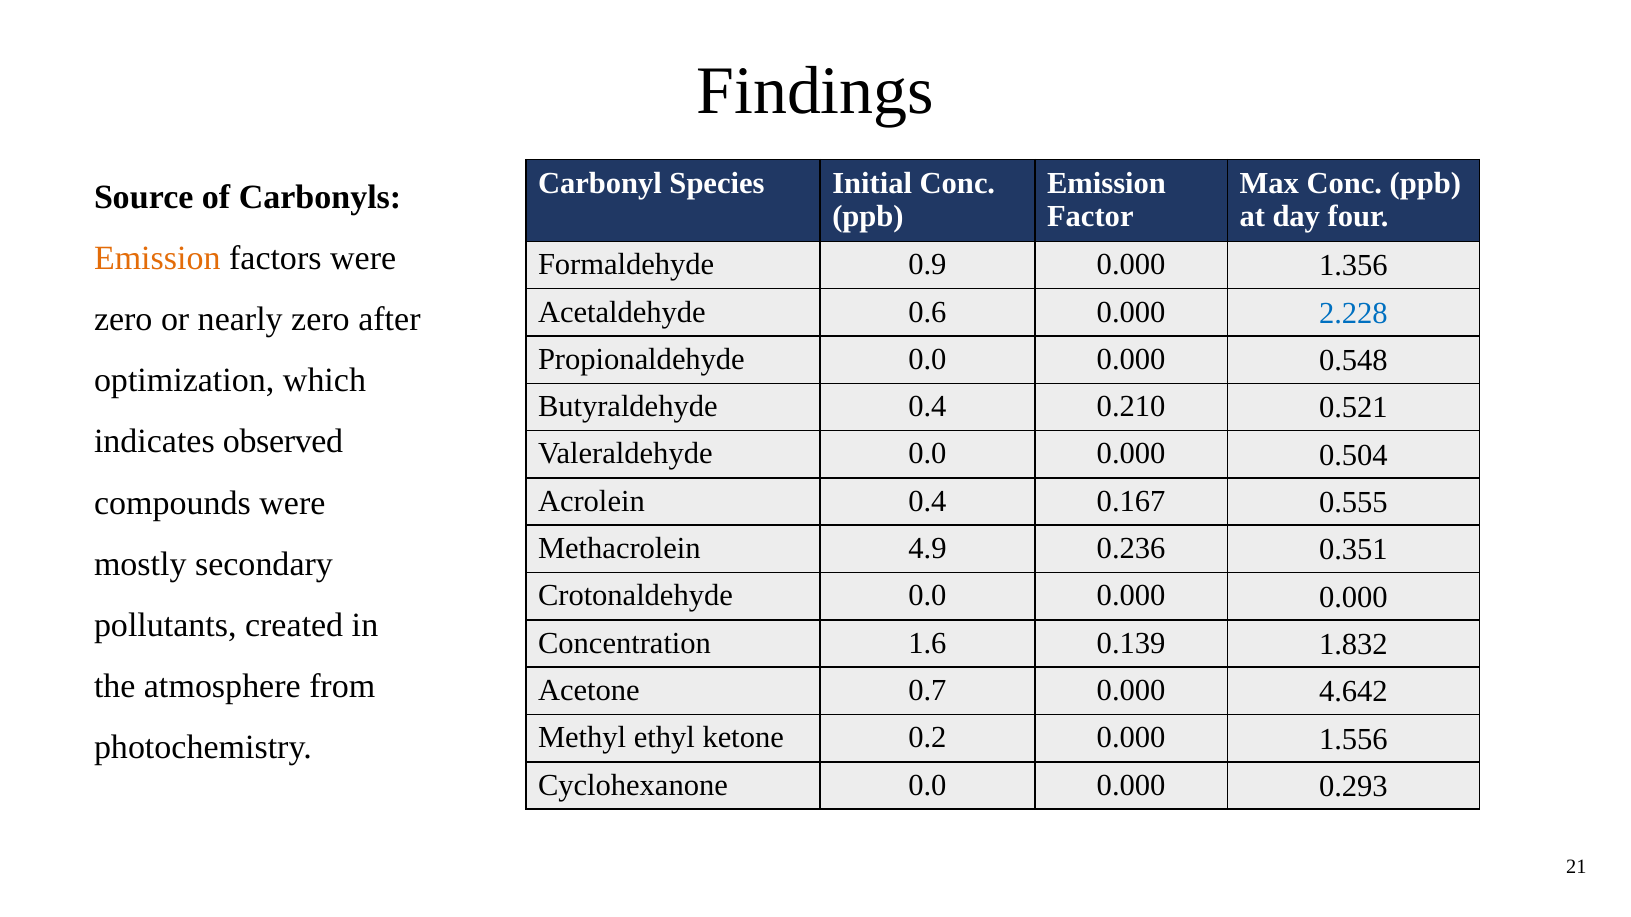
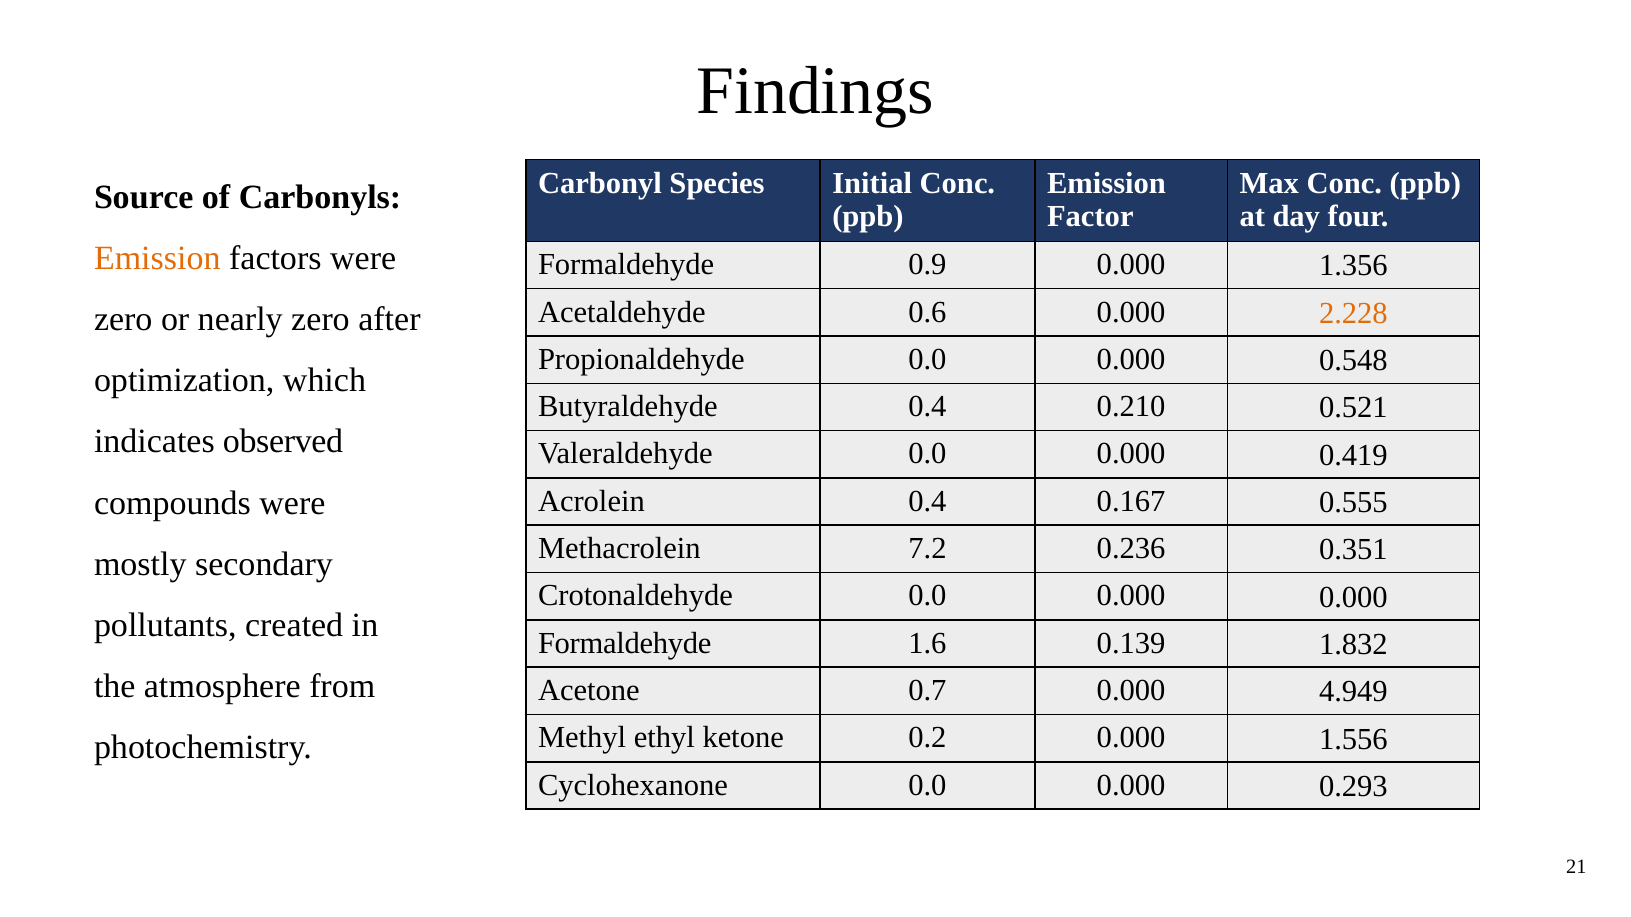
2.228 colour: blue -> orange
0.504: 0.504 -> 0.419
4.9: 4.9 -> 7.2
Concentration at (625, 643): Concentration -> Formaldehyde
4.642: 4.642 -> 4.949
